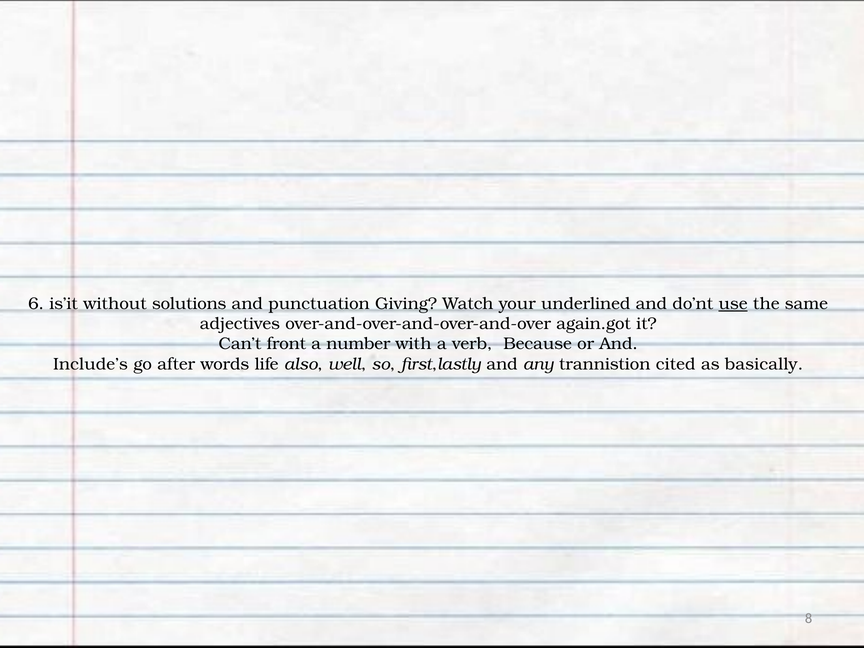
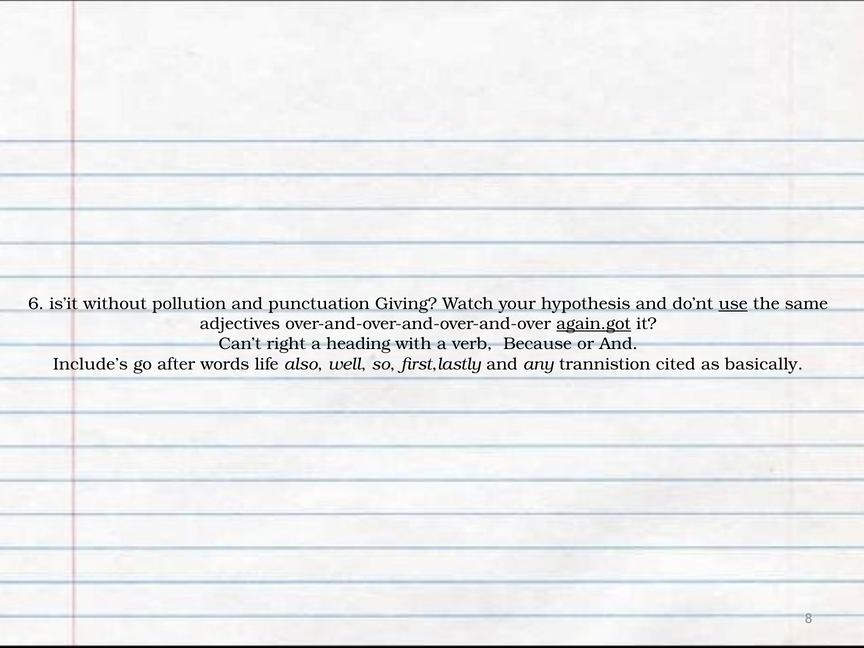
solutions: solutions -> pollution
underlined: underlined -> hypothesis
again.got underline: none -> present
front: front -> right
number: number -> heading
